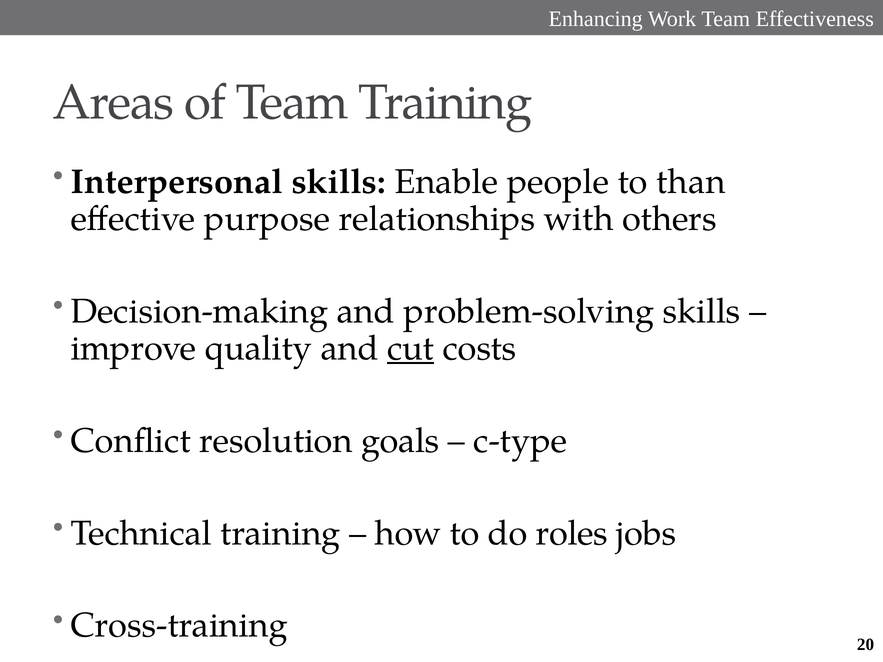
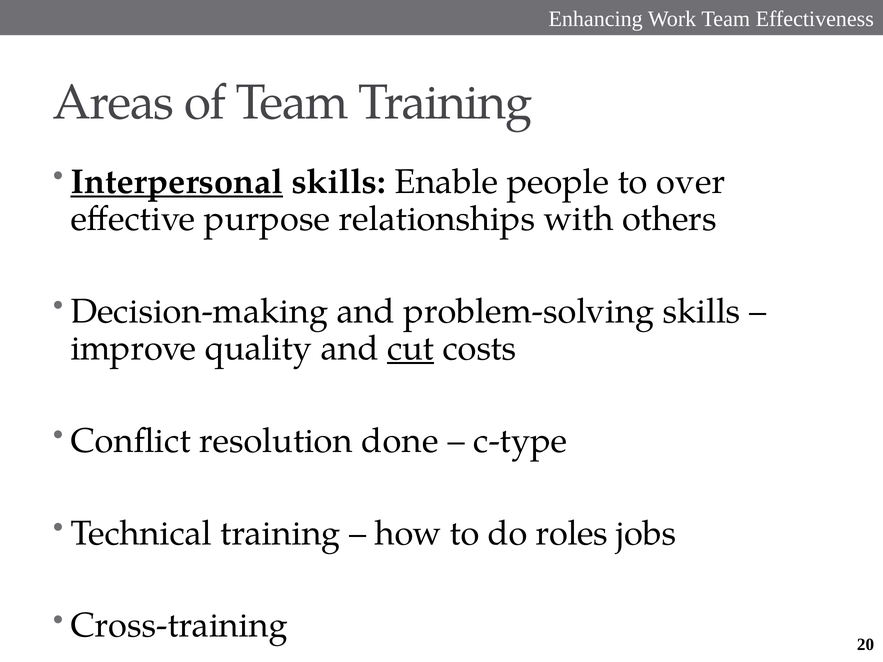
Interpersonal underline: none -> present
than: than -> over
goals: goals -> done
